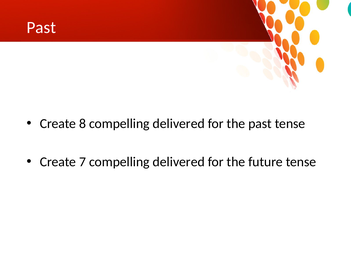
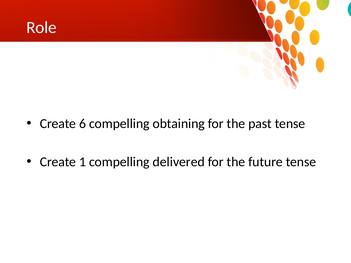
Past at (41, 28): Past -> Role
8: 8 -> 6
delivered at (179, 124): delivered -> obtaining
7: 7 -> 1
